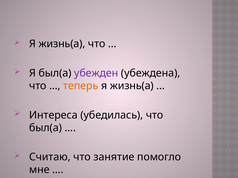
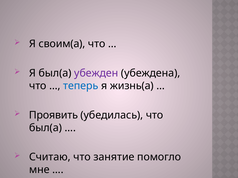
жизнь(а at (62, 44): жизнь(а -> своим(а
теперь colour: orange -> blue
Интереса: Интереса -> Проявить
